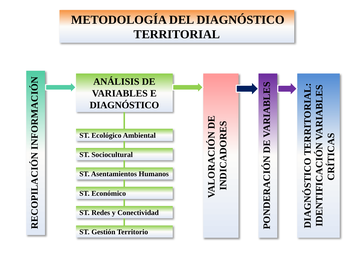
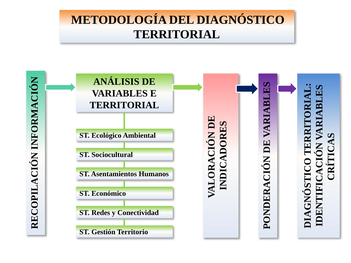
DIAGNÓSTICO at (124, 105): DIAGNÓSTICO -> TERRITORIAL
